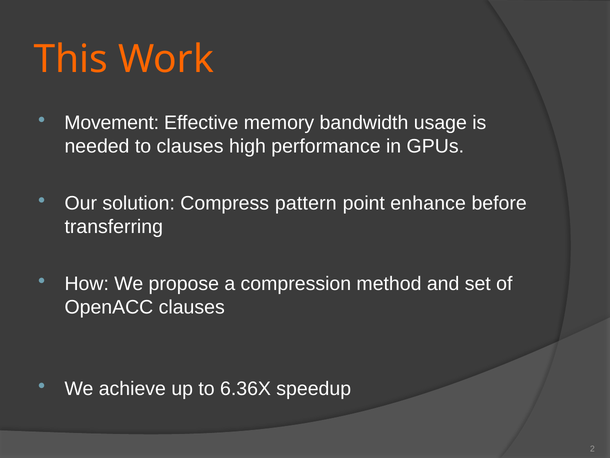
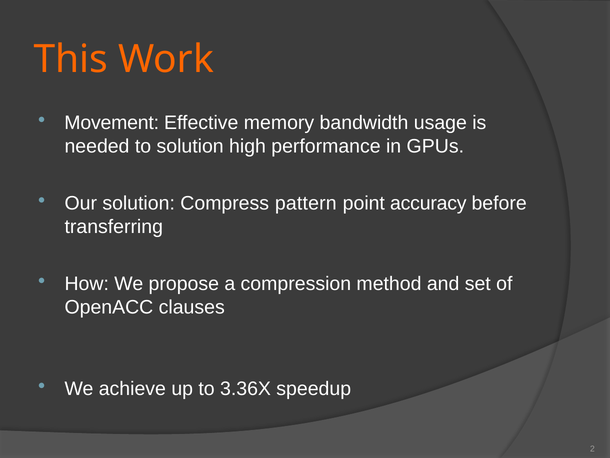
to clauses: clauses -> solution
enhance: enhance -> accuracy
6.36X: 6.36X -> 3.36X
